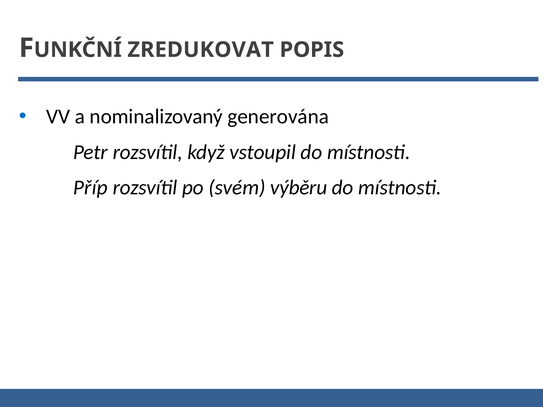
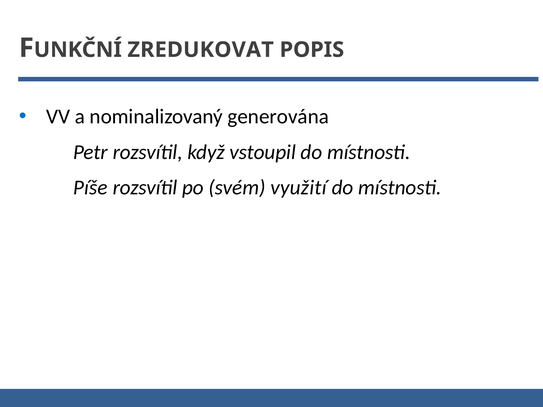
Příp: Příp -> Píše
výběru: výběru -> využití
